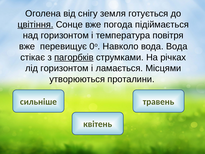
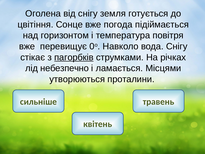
цвітіння underline: present -> none
вода Вода: Вода -> Снігу
лід горизонтом: горизонтом -> небезпечно
